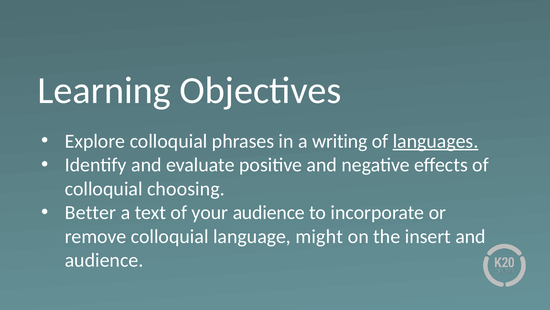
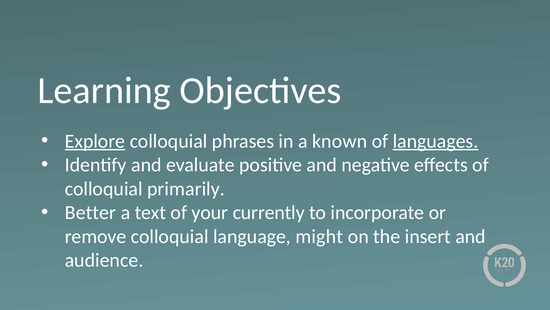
Explore underline: none -> present
writing: writing -> known
choosing: choosing -> primarily
your audience: audience -> currently
